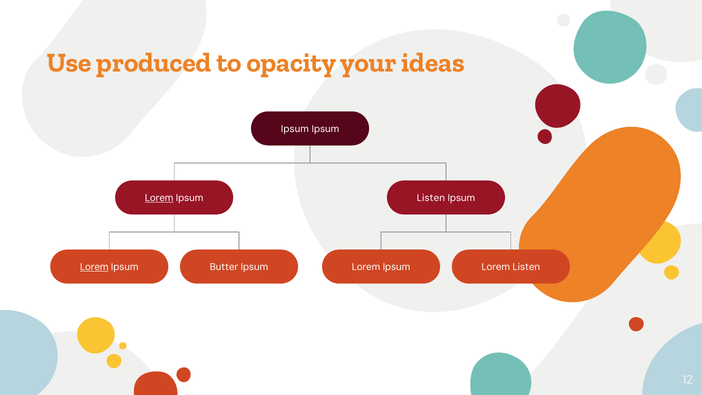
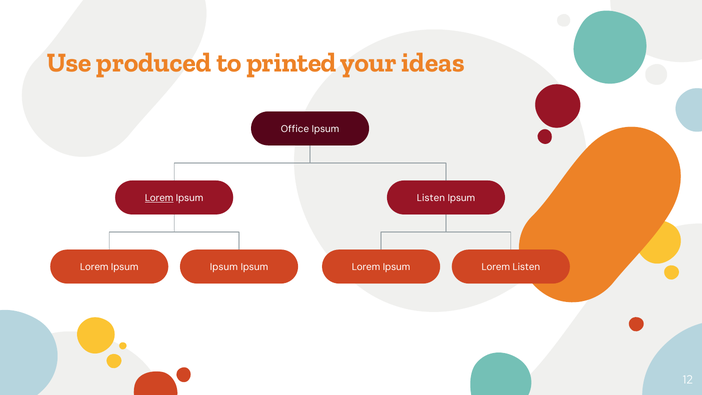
opacity: opacity -> printed
Ipsum at (295, 129): Ipsum -> Office
Lorem at (94, 267) underline: present -> none
Butter at (224, 267): Butter -> Ipsum
